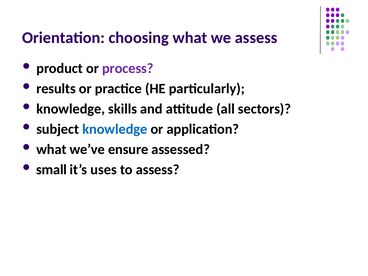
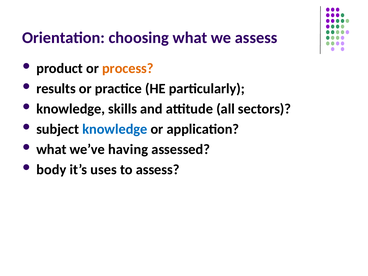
process colour: purple -> orange
ensure: ensure -> having
small: small -> body
